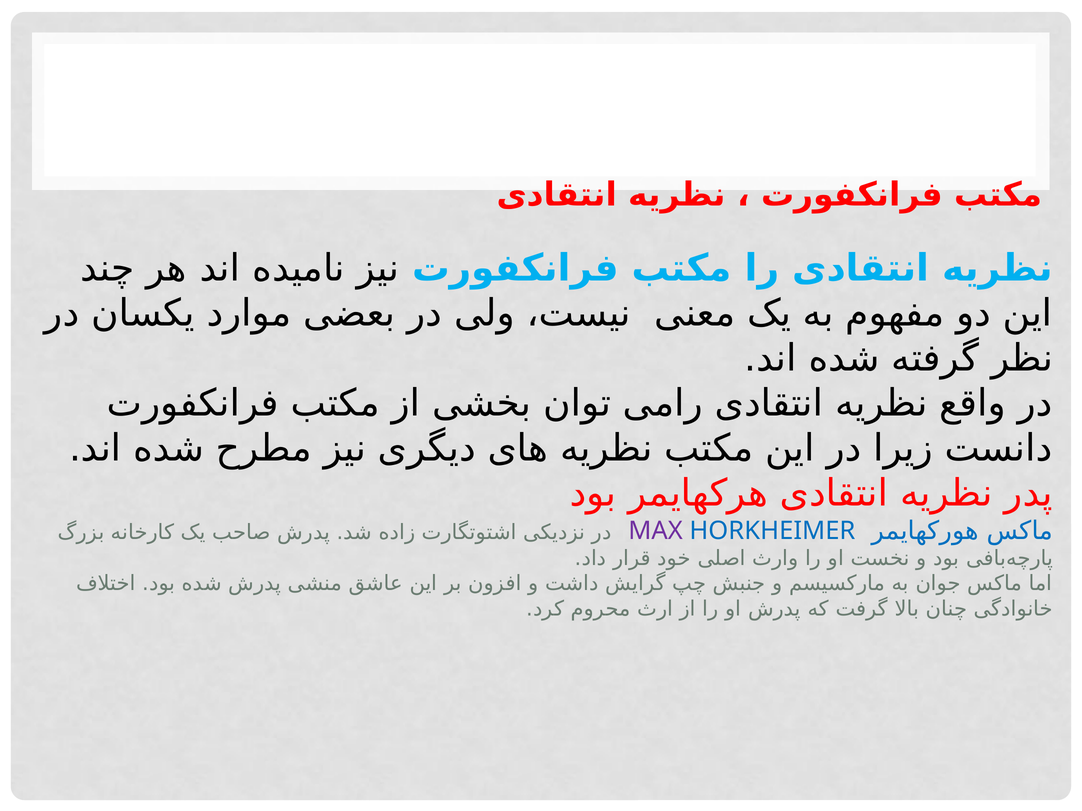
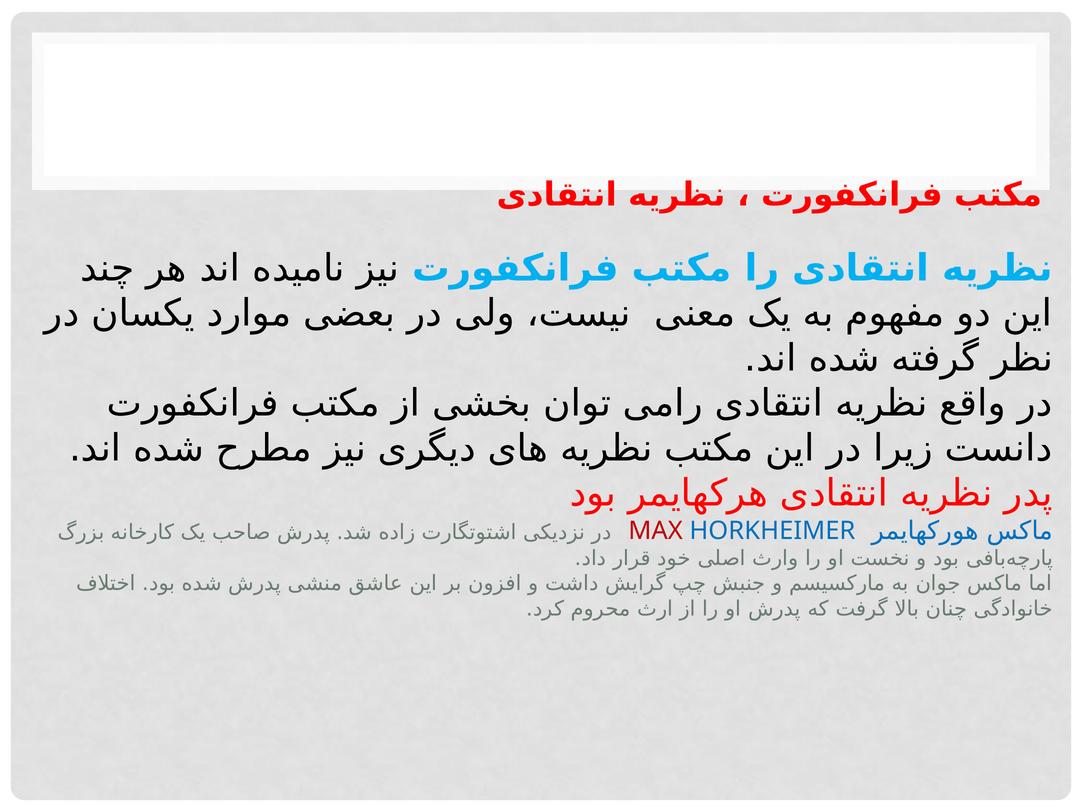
MAX colour: purple -> red
